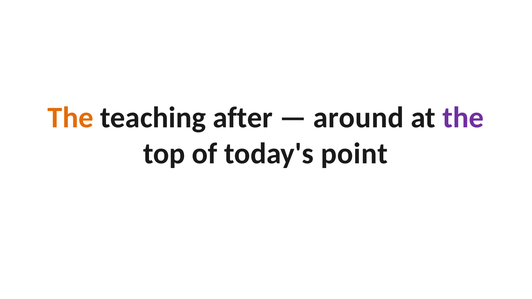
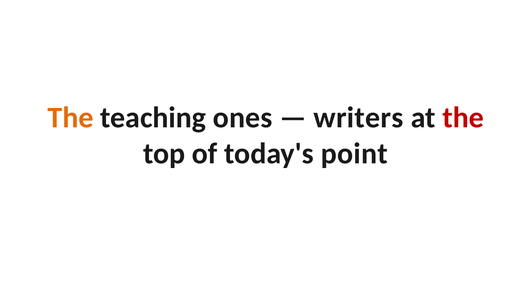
after: after -> ones
around: around -> writers
the at (463, 118) colour: purple -> red
